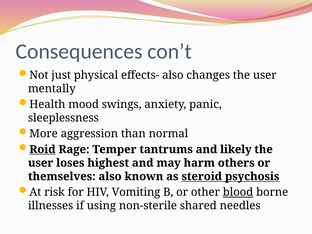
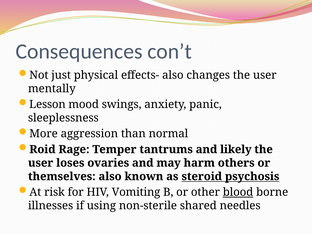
Health: Health -> Lesson
Roid underline: present -> none
highest: highest -> ovaries
